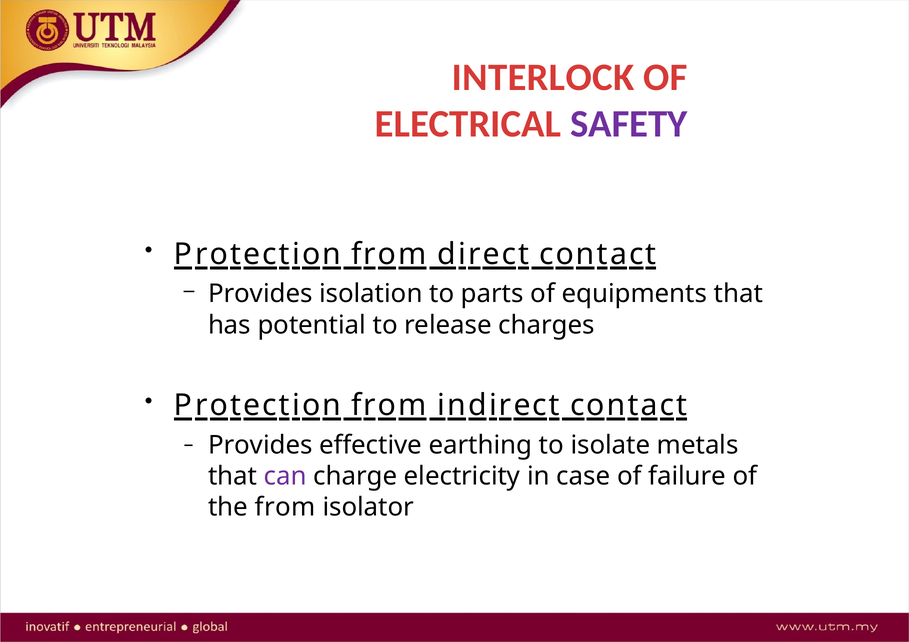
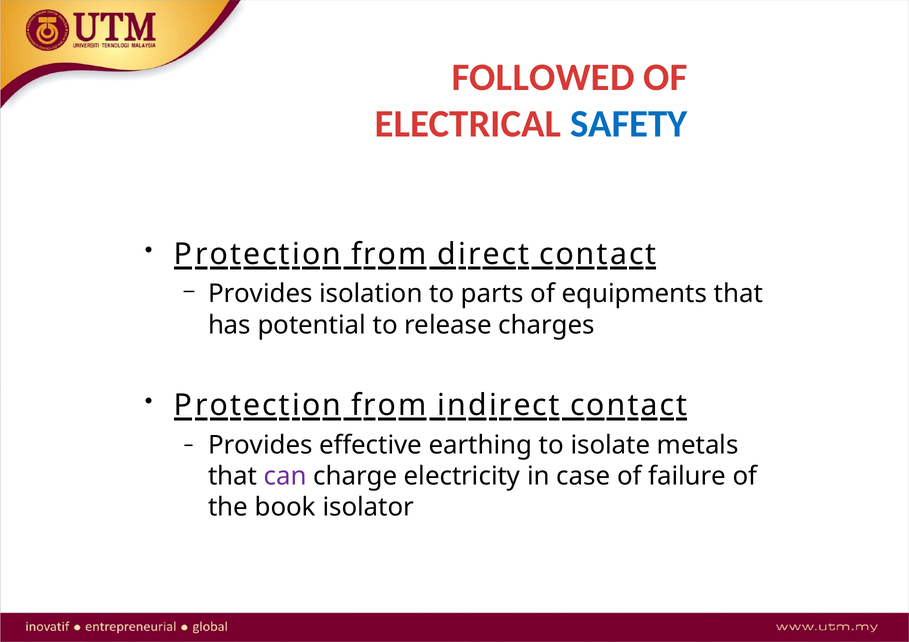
INTERLOCK: INTERLOCK -> FOLLOWED
SAFETY colour: purple -> blue
the from: from -> book
